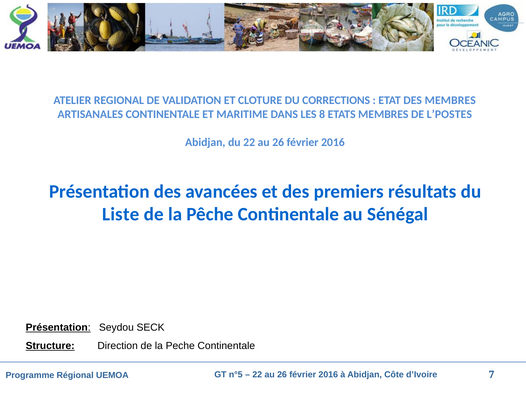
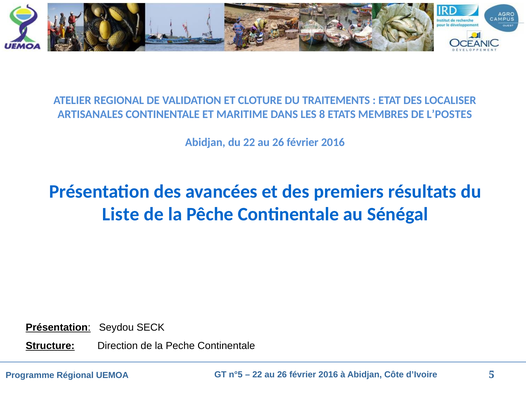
CORRECTIONS: CORRECTIONS -> TRAITEMENTS
DES MEMBRES: MEMBRES -> LOCALISER
7: 7 -> 5
